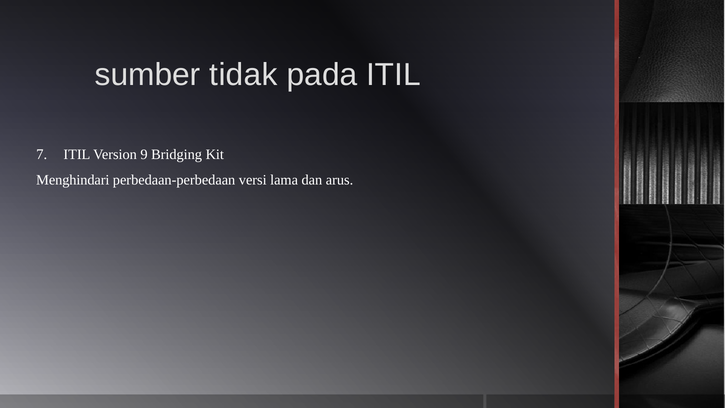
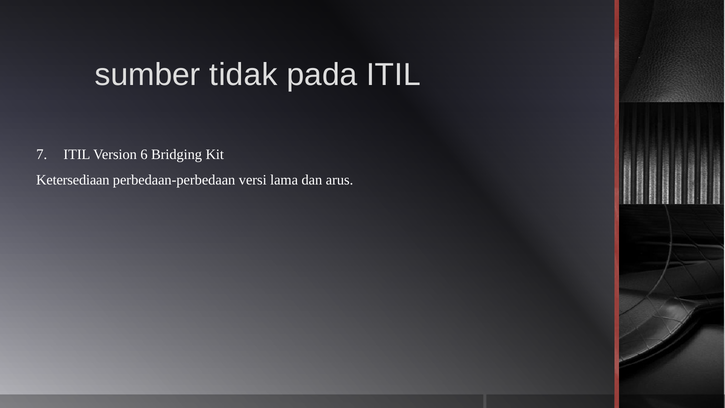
9: 9 -> 6
Menghindari: Menghindari -> Ketersediaan
